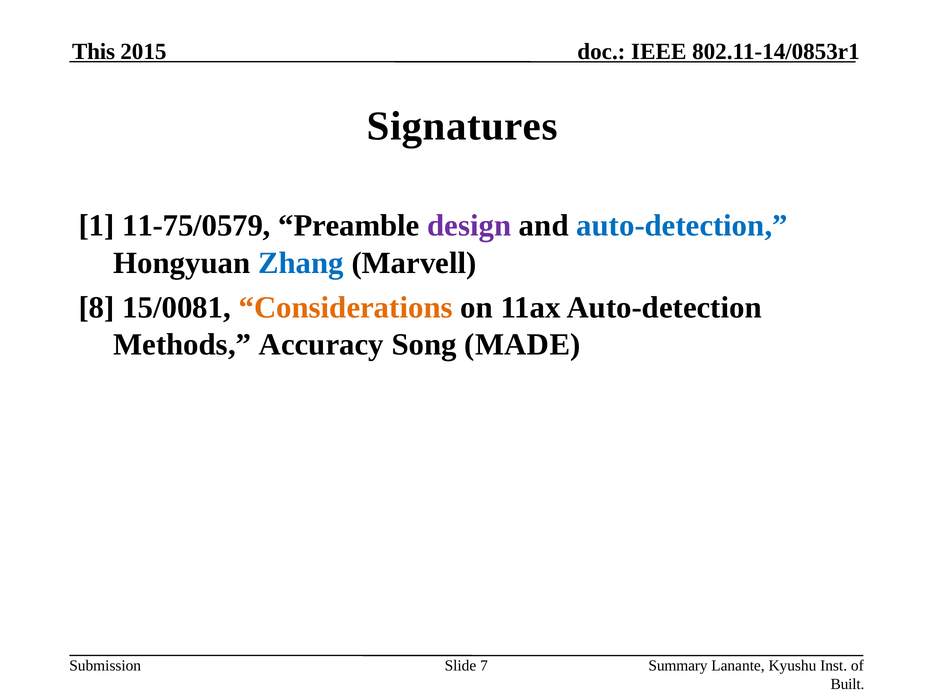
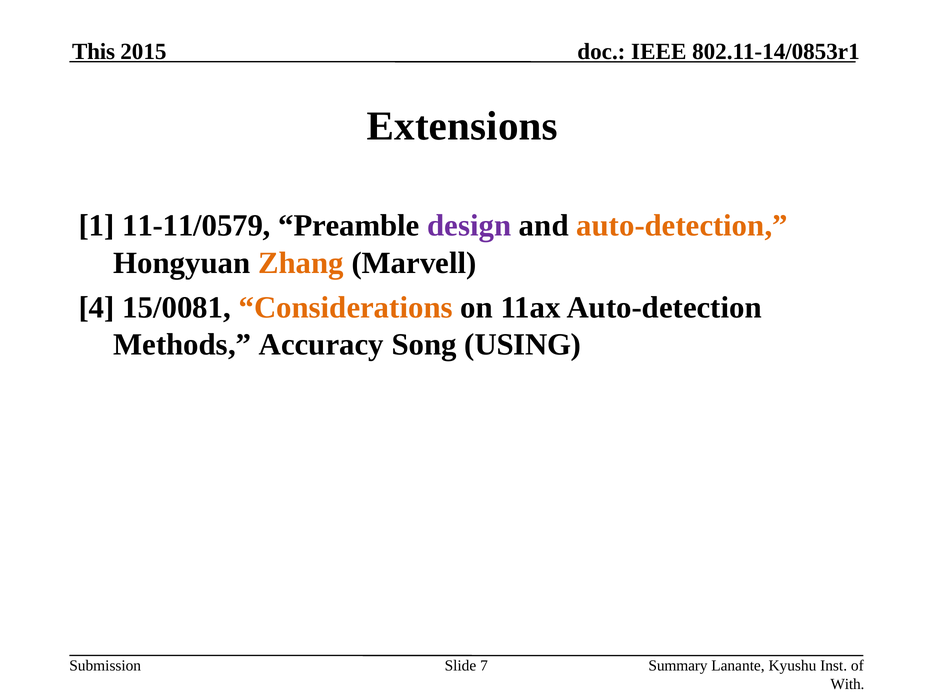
Signatures: Signatures -> Extensions
11-75/0579: 11-75/0579 -> 11-11/0579
auto-detection at (682, 226) colour: blue -> orange
Zhang colour: blue -> orange
8: 8 -> 4
MADE: MADE -> USING
Built: Built -> With
